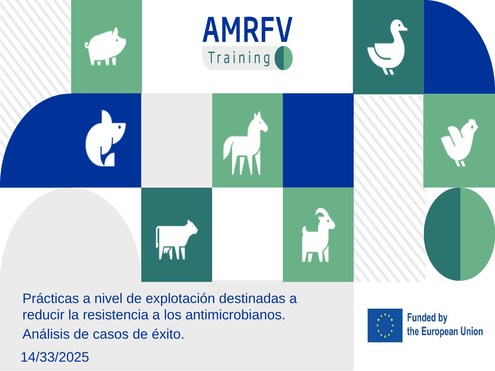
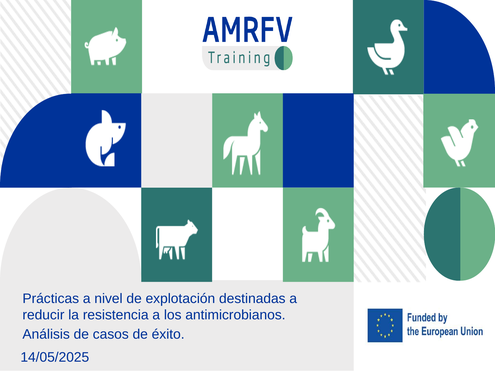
14/33/2025: 14/33/2025 -> 14/05/2025
